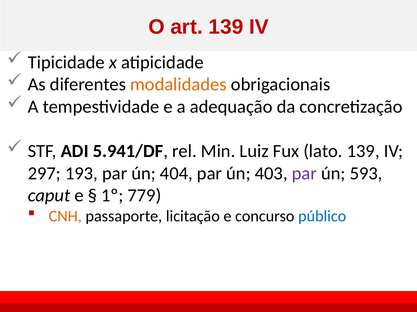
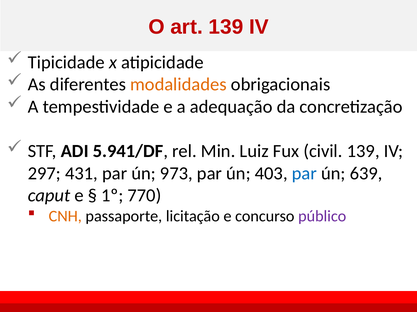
lato: lato -> civil
193: 193 -> 431
404: 404 -> 973
par at (304, 174) colour: purple -> blue
593: 593 -> 639
779: 779 -> 770
público colour: blue -> purple
